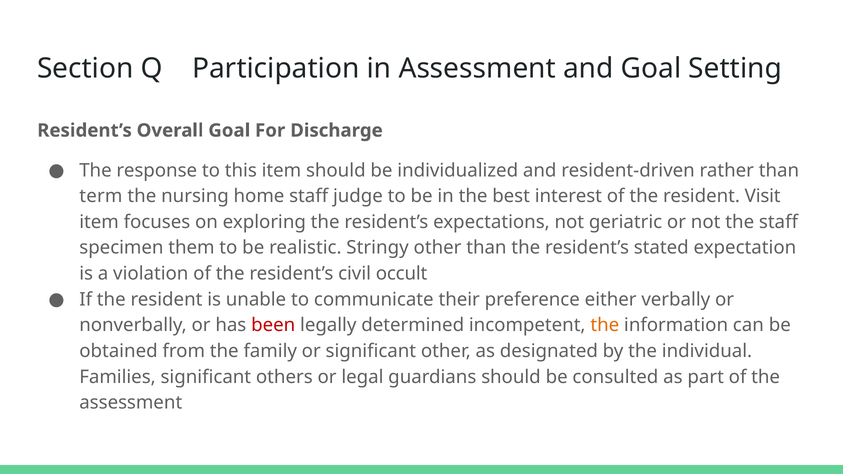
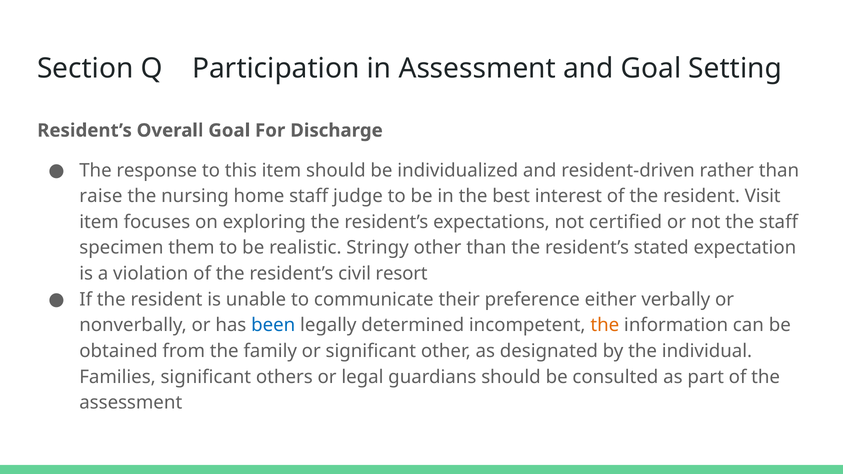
term: term -> raise
geriatric: geriatric -> certified
occult: occult -> resort
been colour: red -> blue
